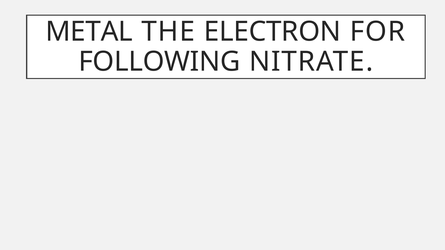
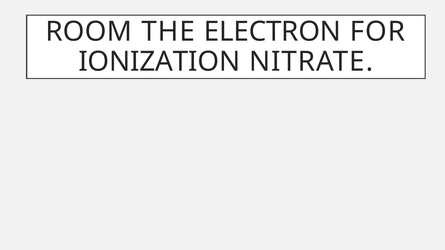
METAL: METAL -> ROOM
FOLLOWING: FOLLOWING -> IONIZATION
